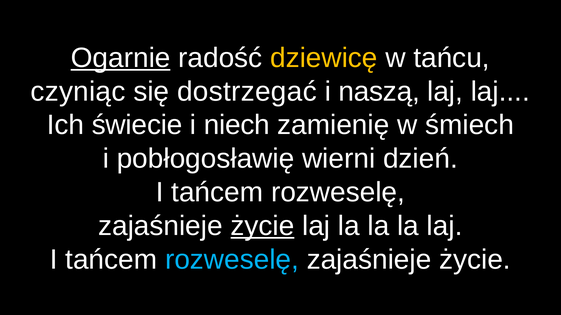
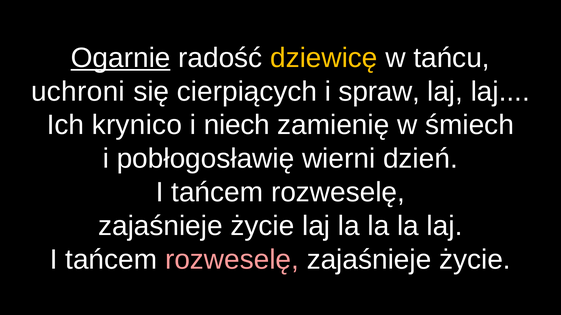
czyniąc: czyniąc -> uchroni
dostrzegać: dostrzegać -> cierpiących
naszą: naszą -> spraw
świecie: świecie -> krynico
życie at (262, 226) underline: present -> none
rozweselę at (232, 260) colour: light blue -> pink
